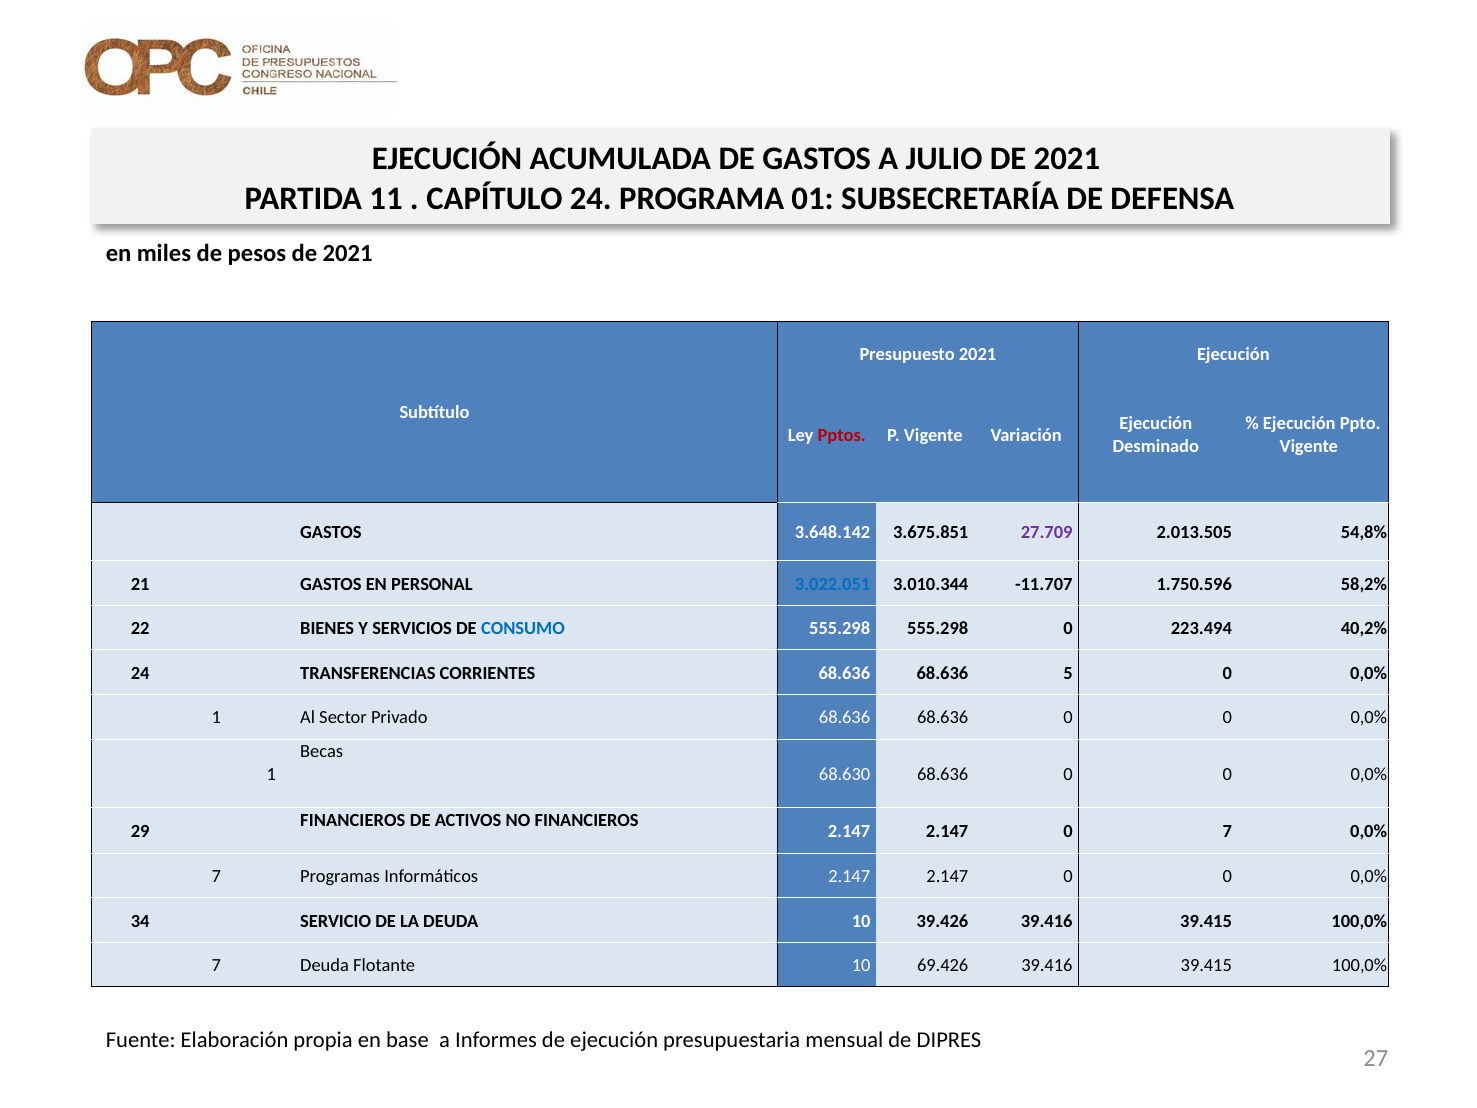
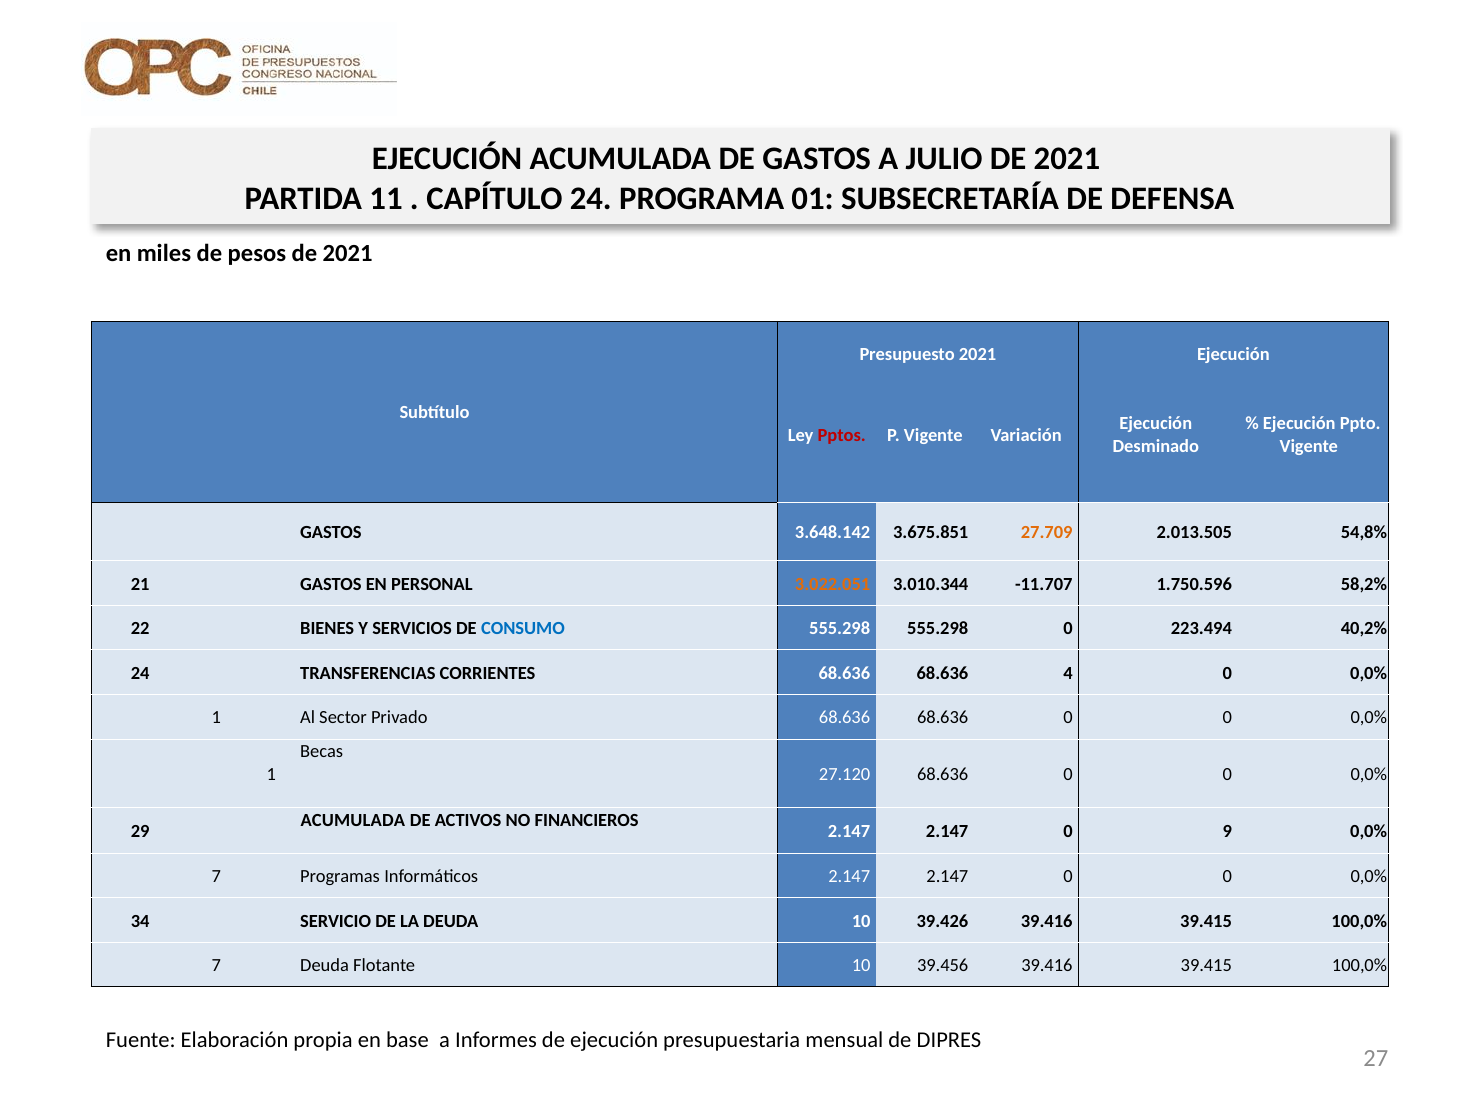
27.709 colour: purple -> orange
3.022.051 colour: blue -> orange
5: 5 -> 4
68.630: 68.630 -> 27.120
FINANCIEROS at (353, 820): FINANCIEROS -> ACUMULADA
0 7: 7 -> 9
69.426: 69.426 -> 39.456
